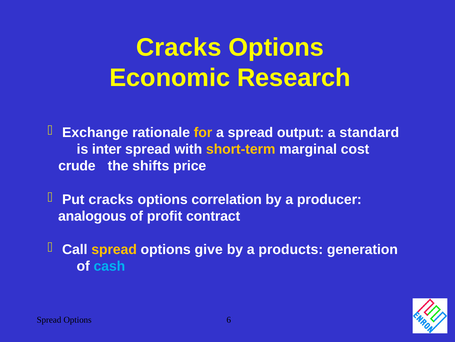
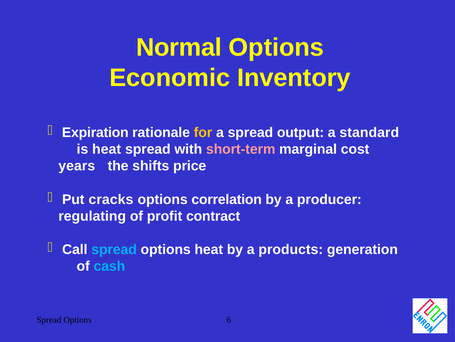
Cracks at (179, 47): Cracks -> Normal
Research: Research -> Inventory
Exchange: Exchange -> Expiration
is inter: inter -> heat
short-term colour: yellow -> pink
crude: crude -> years
analogous: analogous -> regulating
spread at (114, 249) colour: yellow -> light blue
options give: give -> heat
